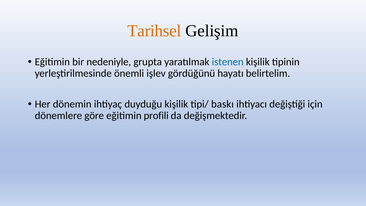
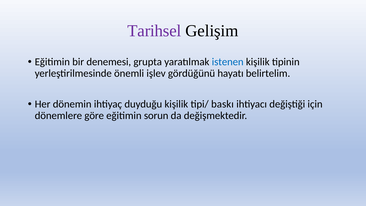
Tarihsel colour: orange -> purple
nedeniyle: nedeniyle -> denemesi
profili: profili -> sorun
